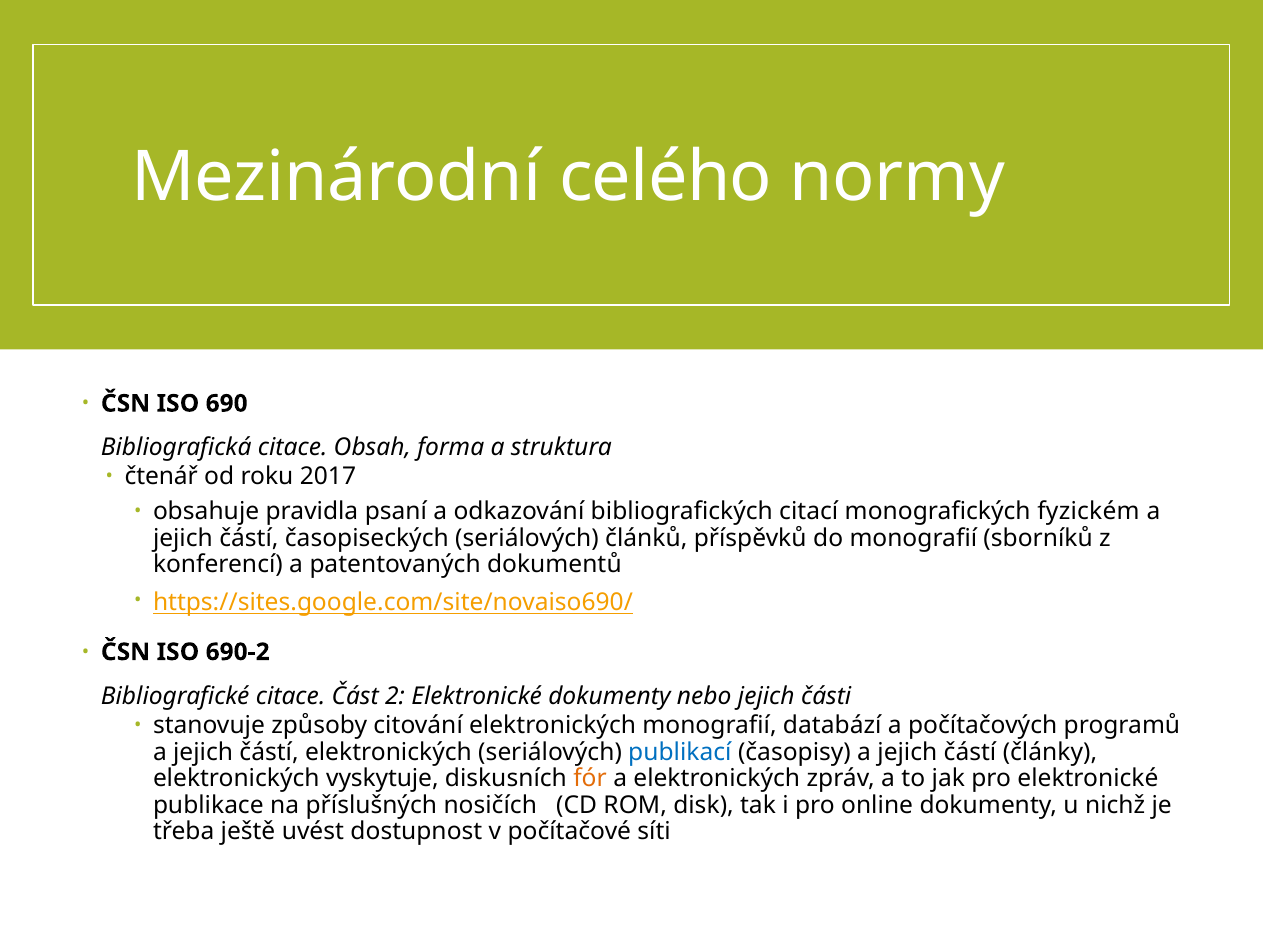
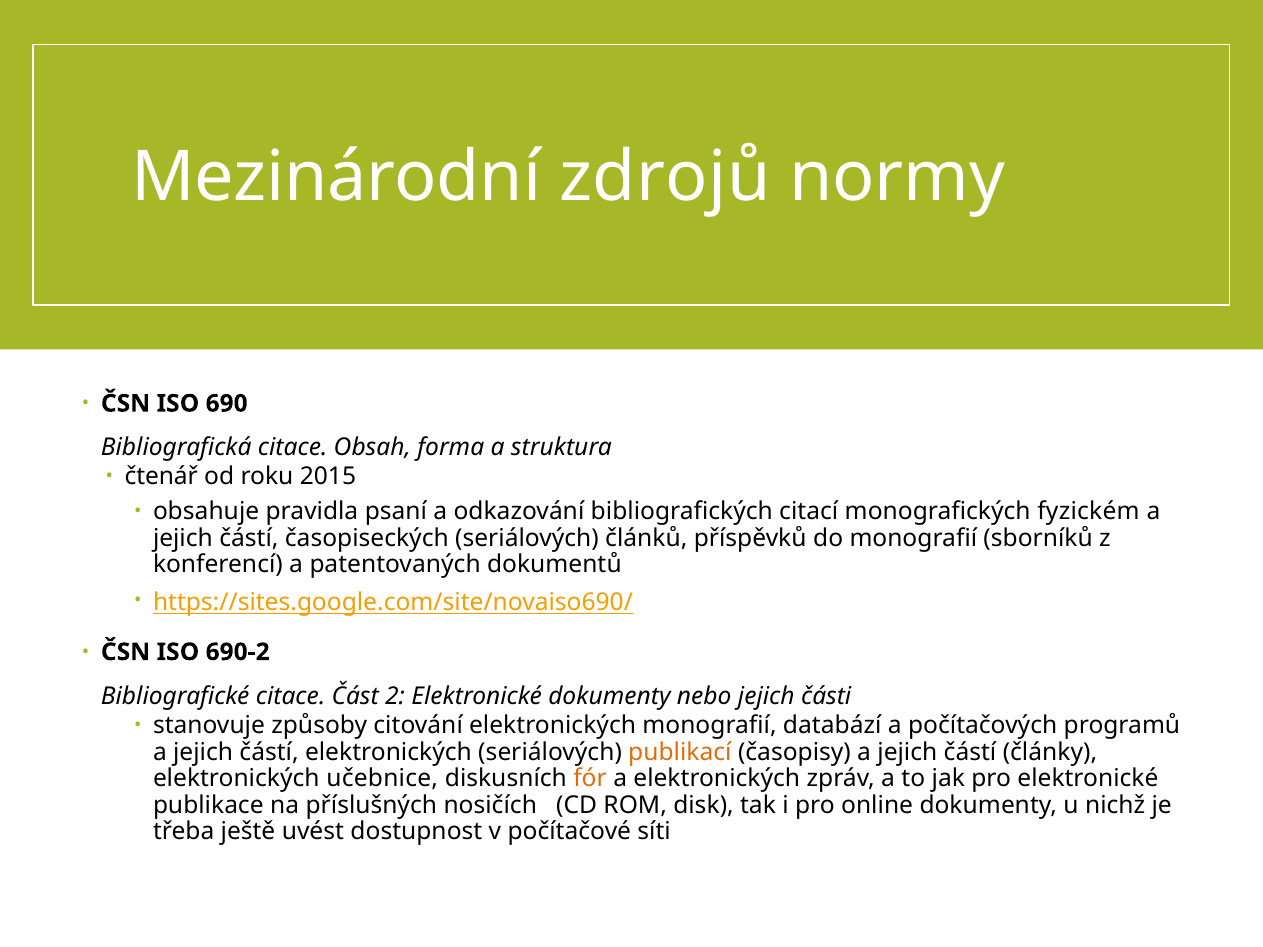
celého: celého -> zdrojů
2017: 2017 -> 2015
publikací colour: blue -> orange
vyskytuje: vyskytuje -> učebnice
